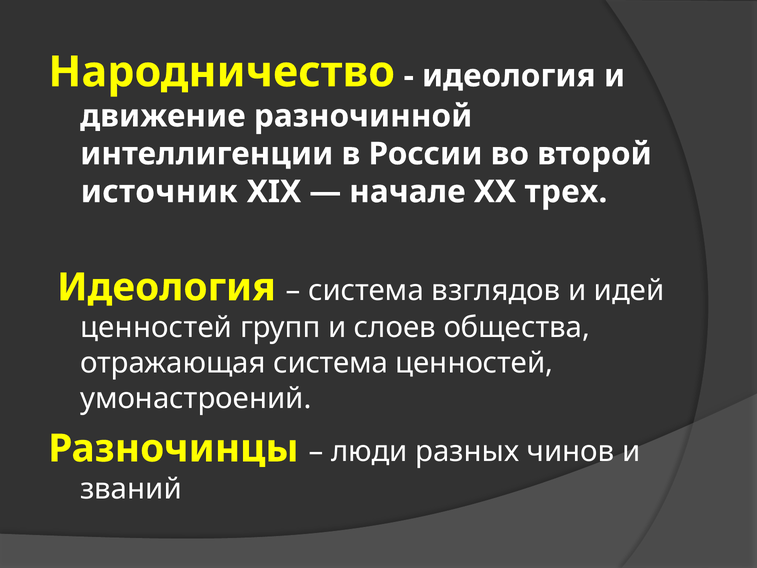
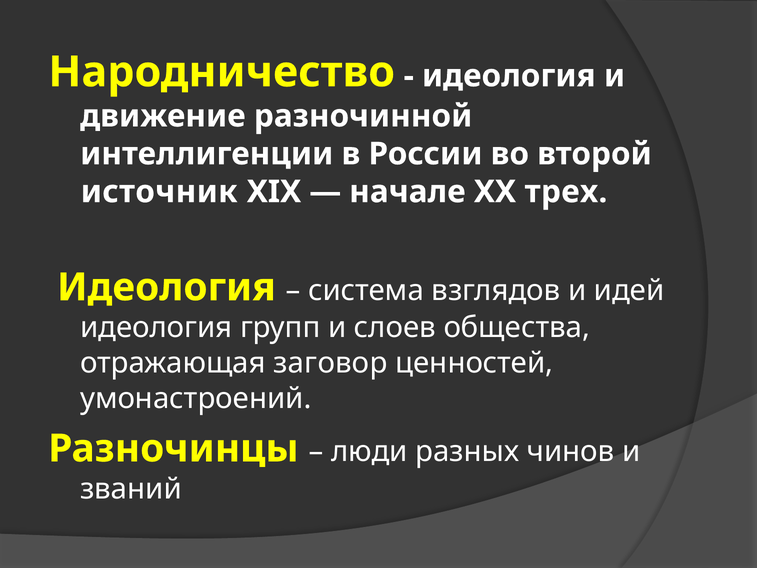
ценностей at (156, 328): ценностей -> идеология
отражающая система: система -> заговор
